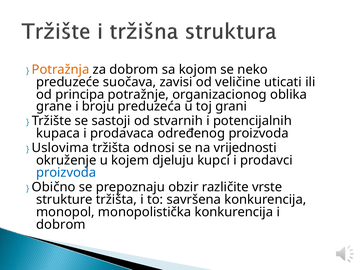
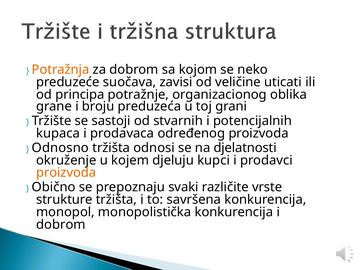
Uslovima: Uslovima -> Odnosno
vrijednosti: vrijednosti -> djelatnosti
proizvoda at (66, 173) colour: blue -> orange
obzir: obzir -> svaki
